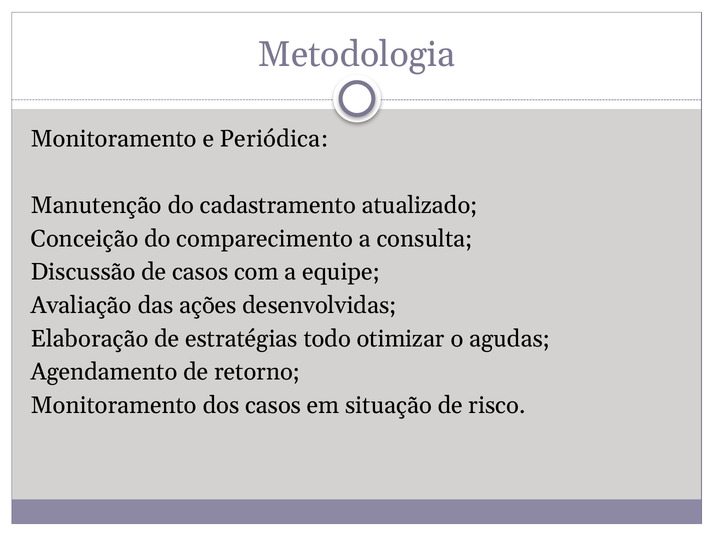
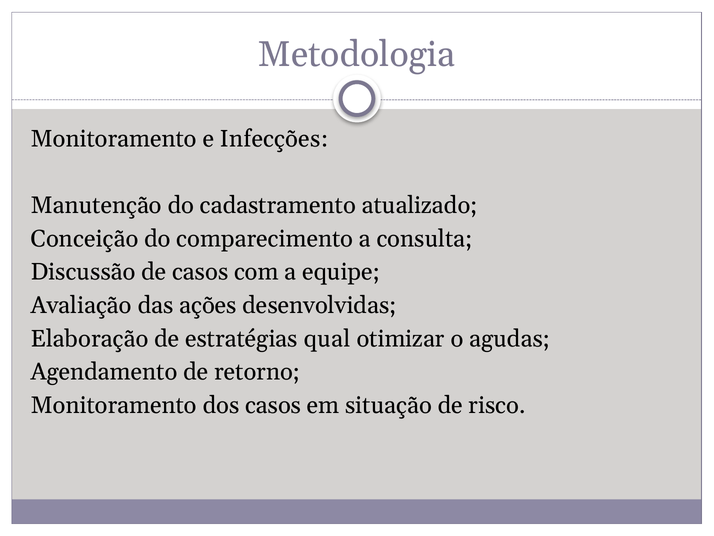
Periódica: Periódica -> Infecções
todo: todo -> qual
